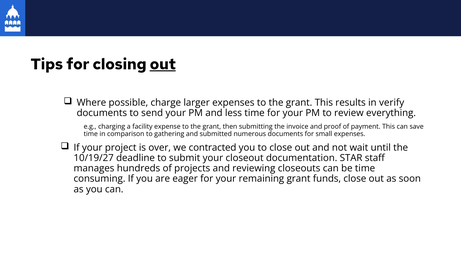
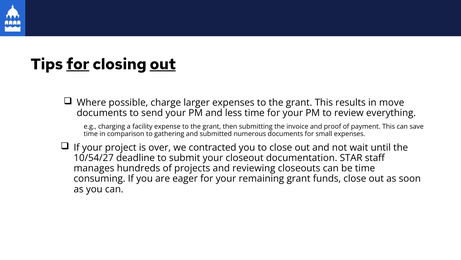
for at (78, 64) underline: none -> present
verify: verify -> move
10/19/27: 10/19/27 -> 10/54/27
